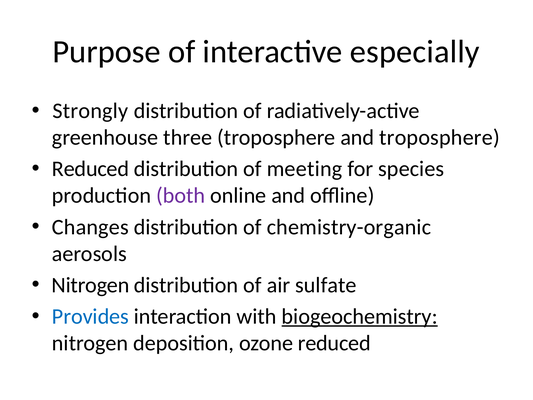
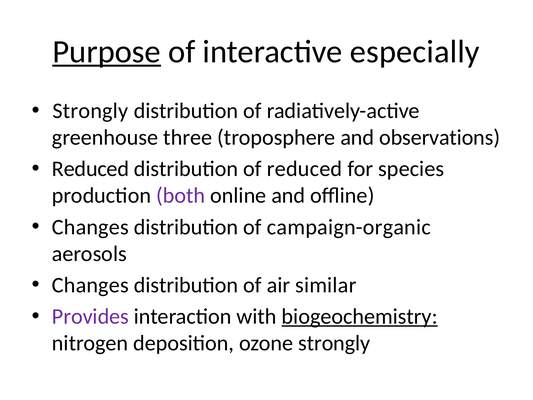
Purpose underline: none -> present
and troposphere: troposphere -> observations
of meeting: meeting -> reduced
chemistry-organic: chemistry-organic -> campaign-organic
Nitrogen at (91, 285): Nitrogen -> Changes
sulfate: sulfate -> similar
Provides colour: blue -> purple
ozone reduced: reduced -> strongly
